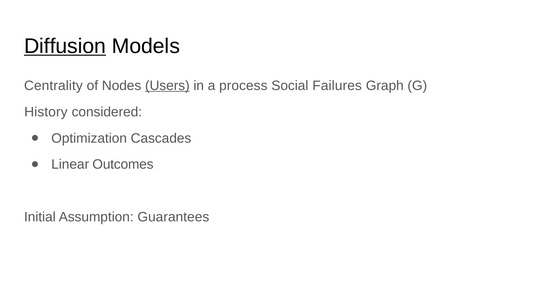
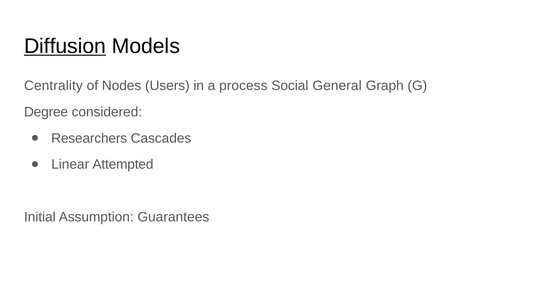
Users underline: present -> none
Failures: Failures -> General
History: History -> Degree
Optimization: Optimization -> Researchers
Outcomes: Outcomes -> Attempted
